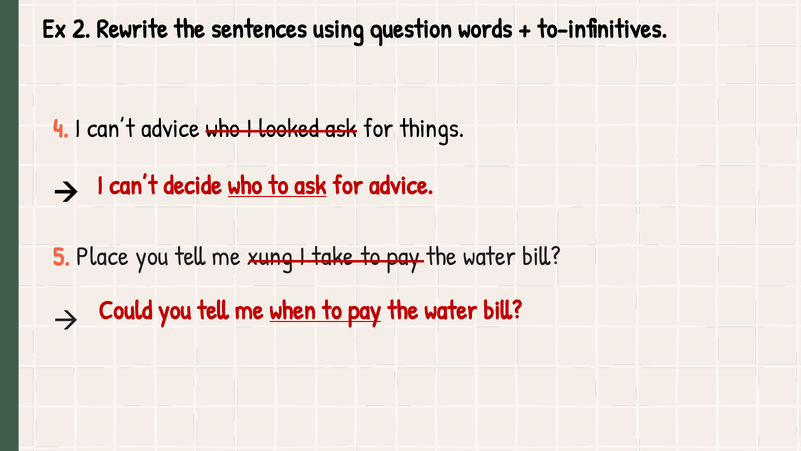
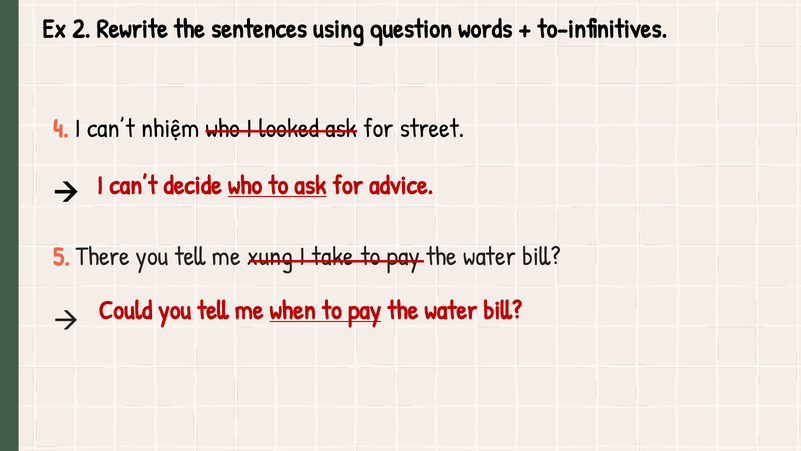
can’t advice: advice -> nhiệm
things: things -> street
Place: Place -> There
